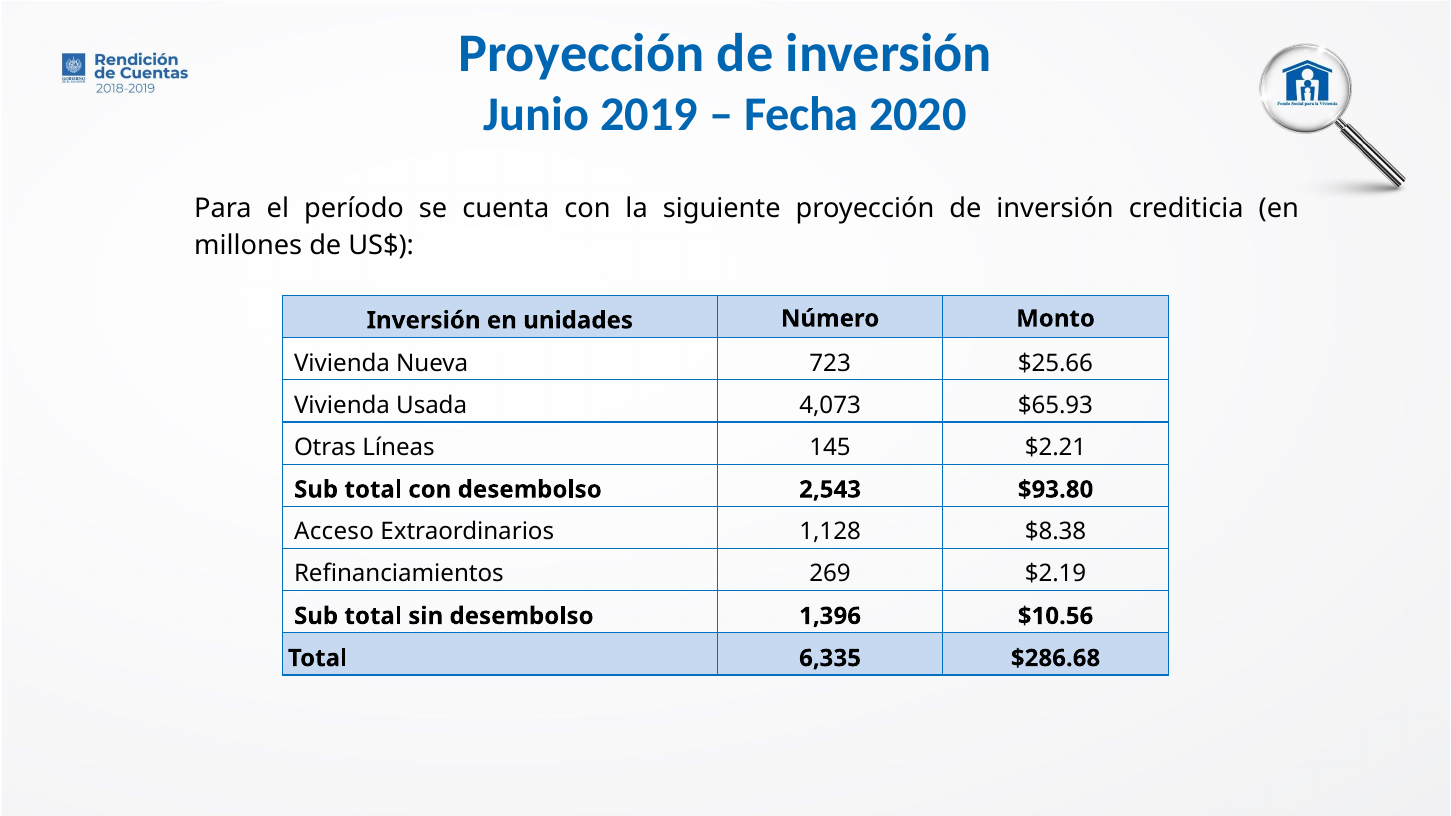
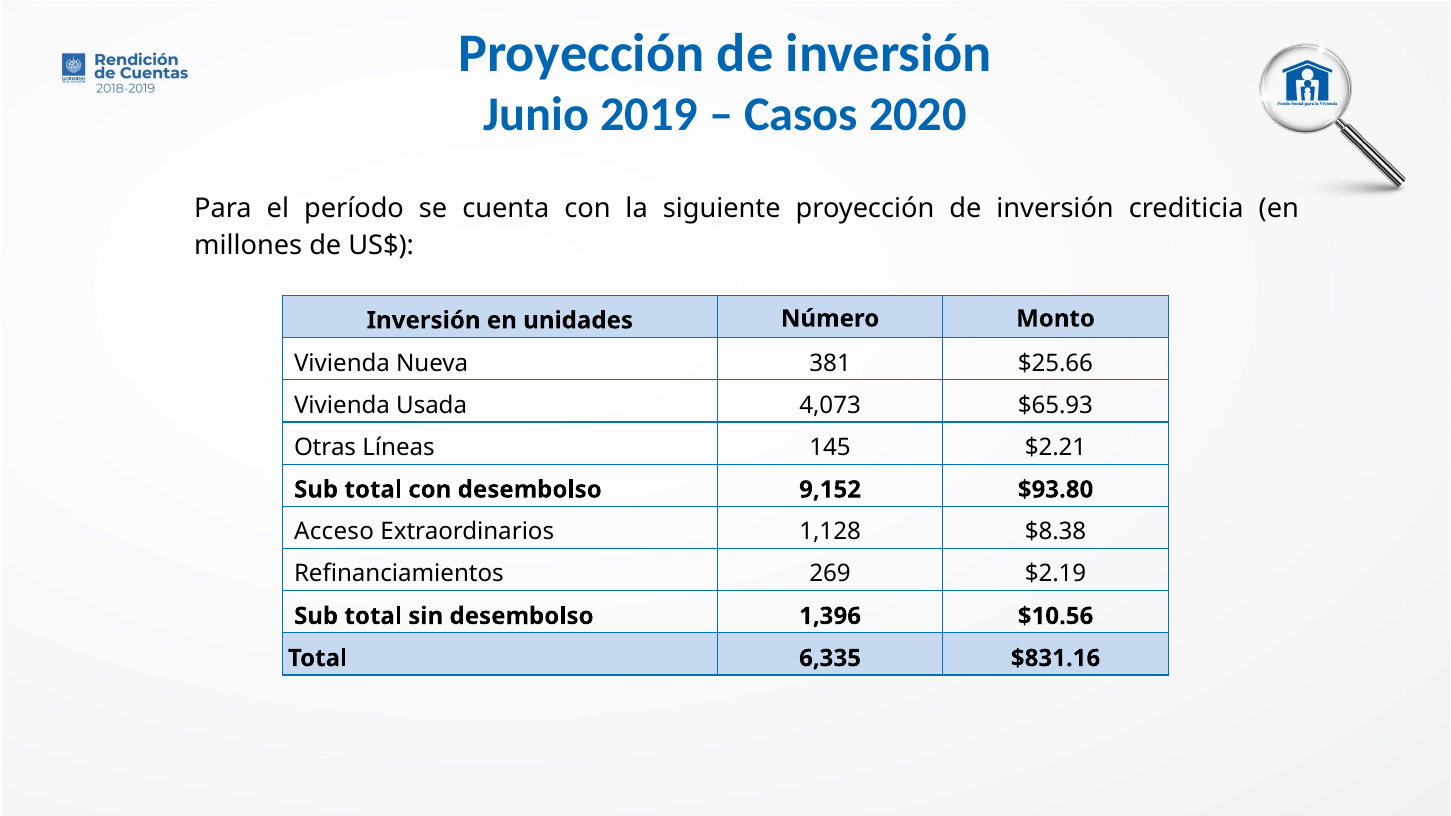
Fecha: Fecha -> Casos
723: 723 -> 381
2,543: 2,543 -> 9,152
$286.68: $286.68 -> $831.16
